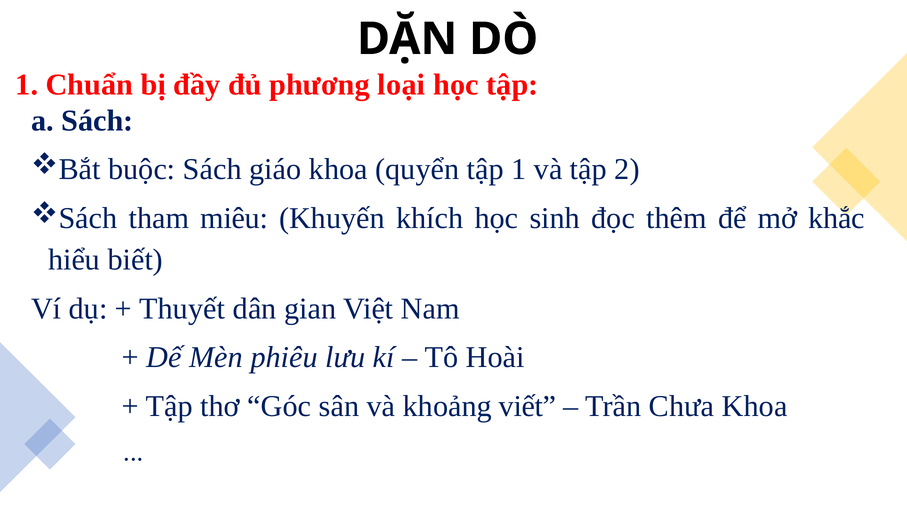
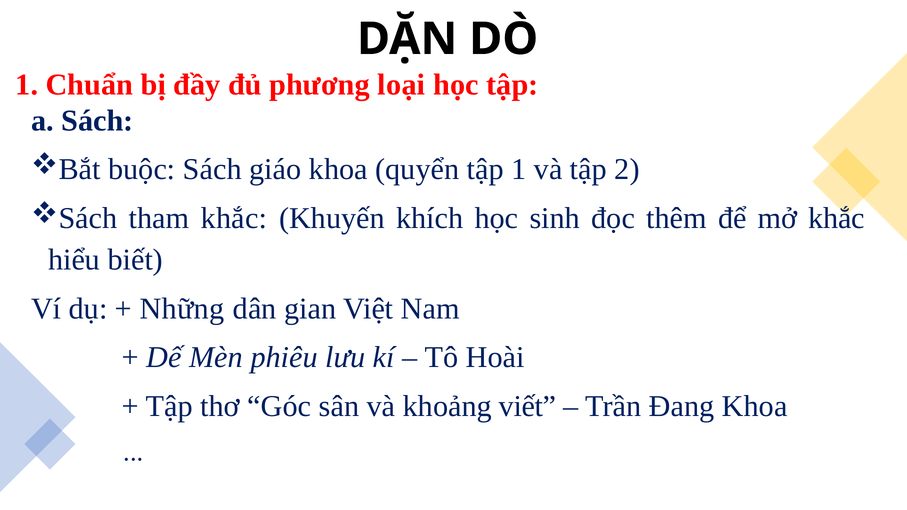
tham miêu: miêu -> khắc
Thuyết: Thuyết -> Những
Chưa: Chưa -> Đang
